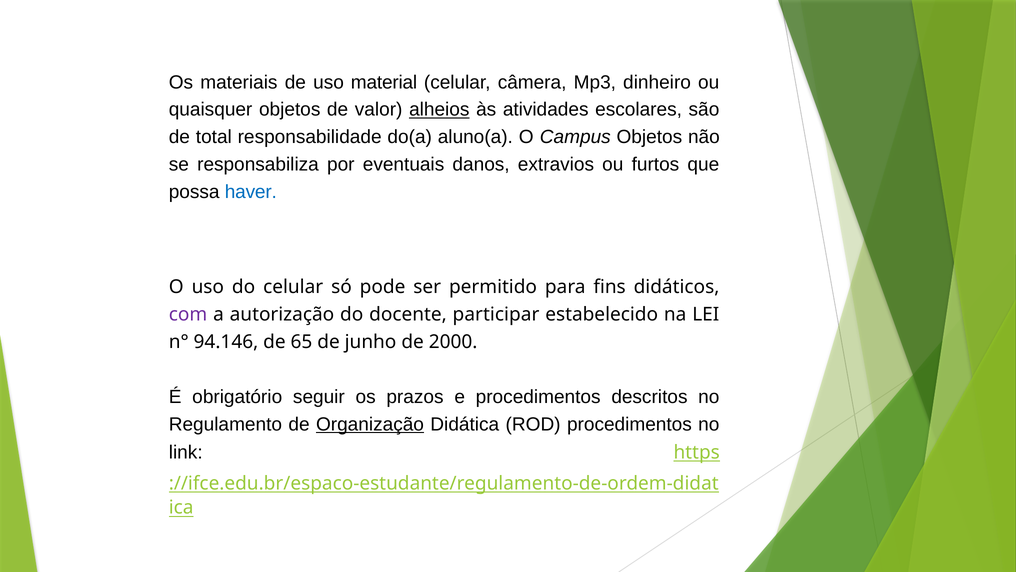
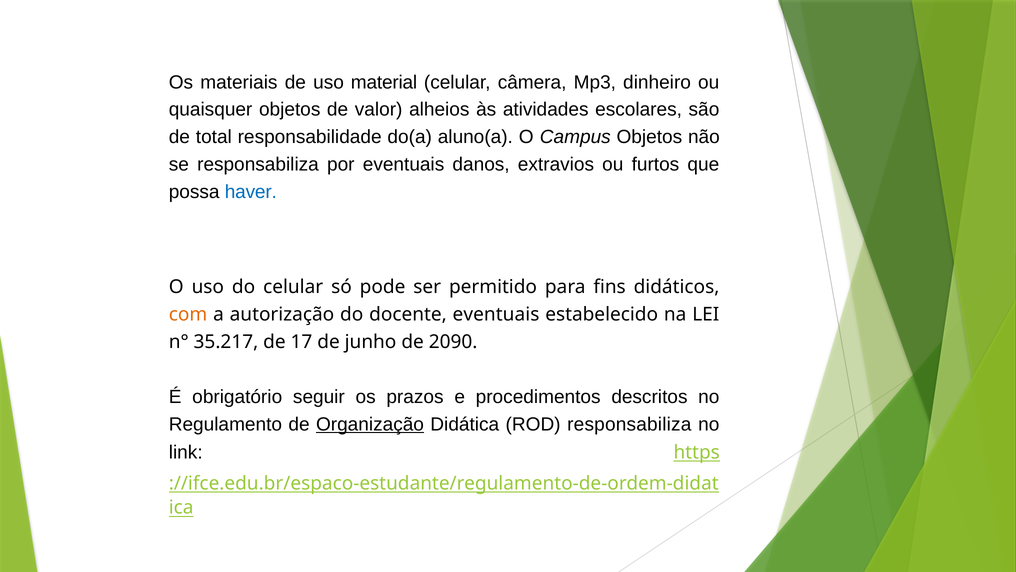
alheios underline: present -> none
com colour: purple -> orange
docente participar: participar -> eventuais
94.146: 94.146 -> 35.217
65: 65 -> 17
2000: 2000 -> 2090
ROD procedimentos: procedimentos -> responsabiliza
